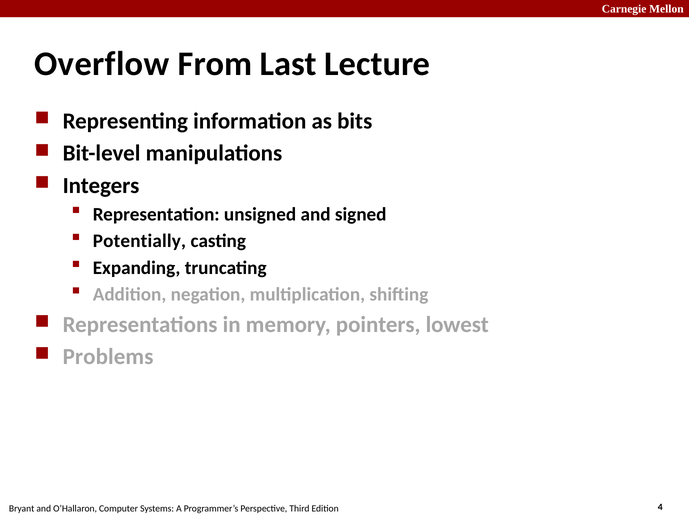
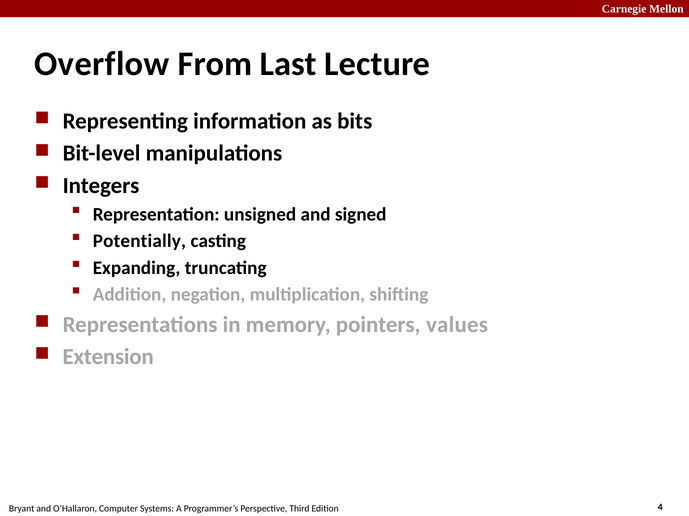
lowest: lowest -> values
Problems: Problems -> Extension
